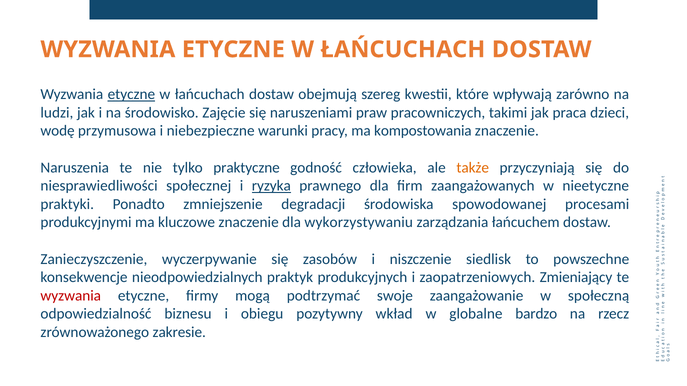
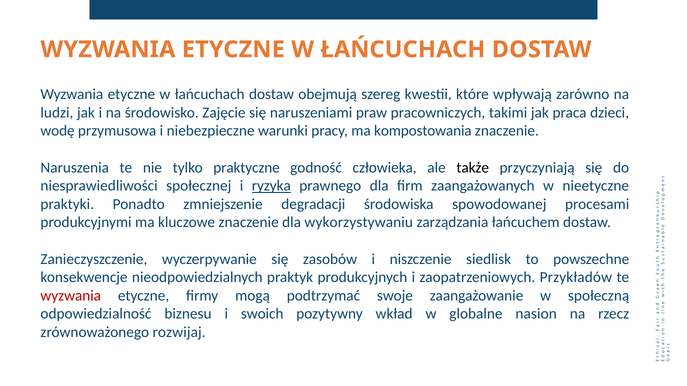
etyczne at (131, 94) underline: present -> none
także colour: orange -> black
Zmieniający: Zmieniający -> Przykładów
obiegu: obiegu -> swoich
bardzo: bardzo -> nasion
zakresie: zakresie -> rozwijaj
